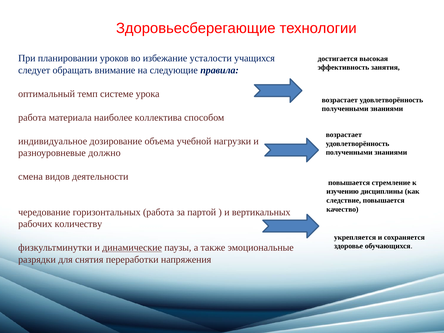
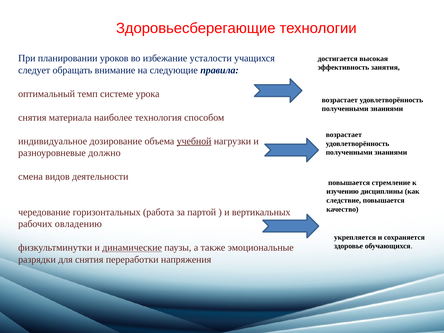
работа at (32, 117): работа -> снятия
коллектива: коллектива -> технология
учебной underline: none -> present
количеству: количеству -> овладению
